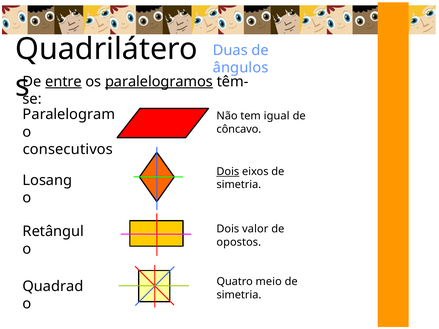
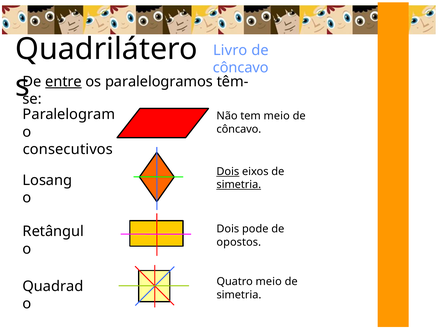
Duas: Duas -> Livro
ângulos at (241, 68): ângulos -> côncavo
paralelogramos underline: present -> none
tem igual: igual -> meio
simetria at (239, 185) underline: none -> present
valor: valor -> pode
